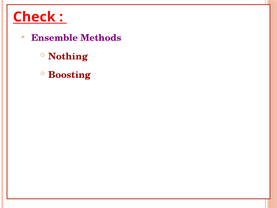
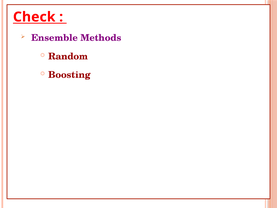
Nothing: Nothing -> Random
